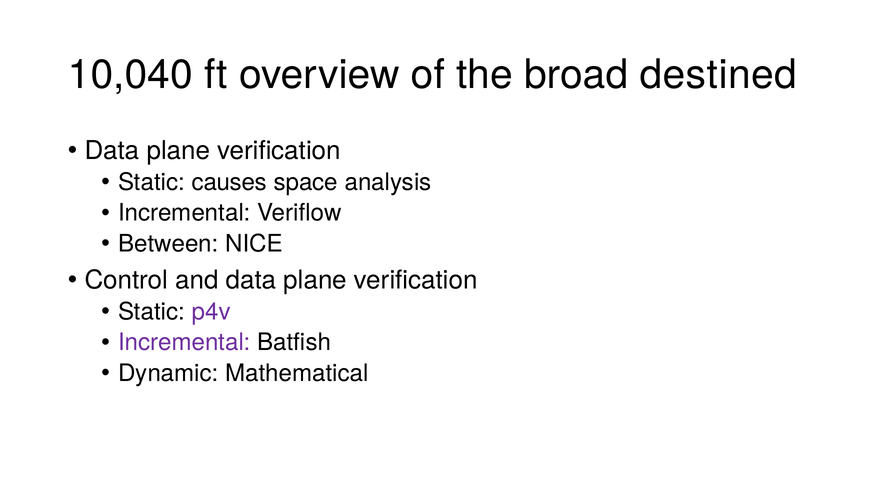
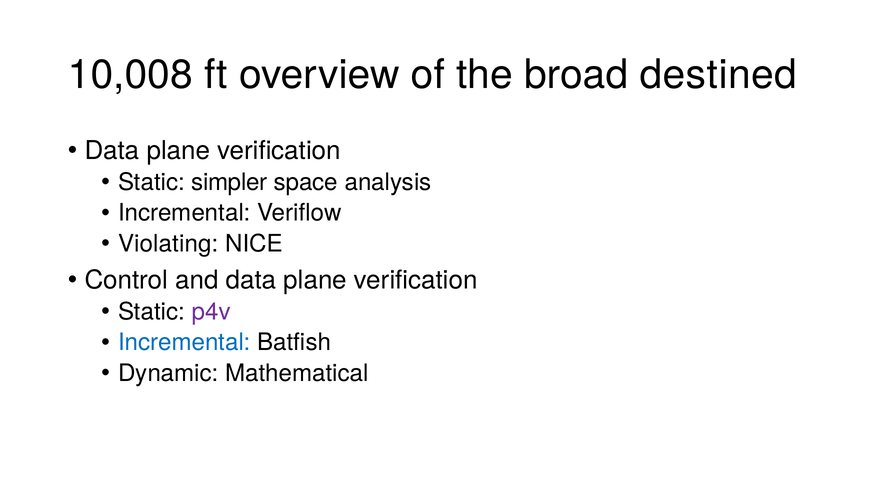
10,040: 10,040 -> 10,008
causes: causes -> simpler
Between: Between -> Violating
Incremental at (184, 343) colour: purple -> blue
